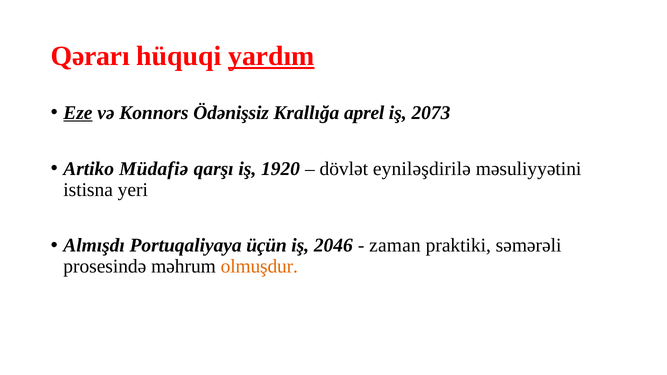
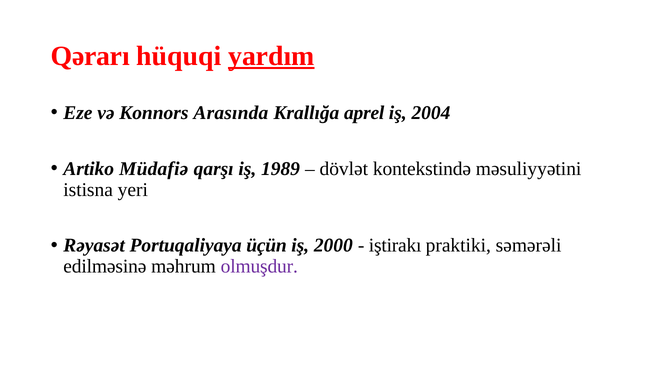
Eze underline: present -> none
Ödənişsiz: Ödənişsiz -> Arasında
2073: 2073 -> 2004
1920: 1920 -> 1989
eyniləşdirilə: eyniləşdirilə -> kontekstində
Almışdı: Almışdı -> Rəyasət
2046: 2046 -> 2000
zaman: zaman -> iştirakı
prosesində: prosesində -> edilməsinə
olmuşdur colour: orange -> purple
